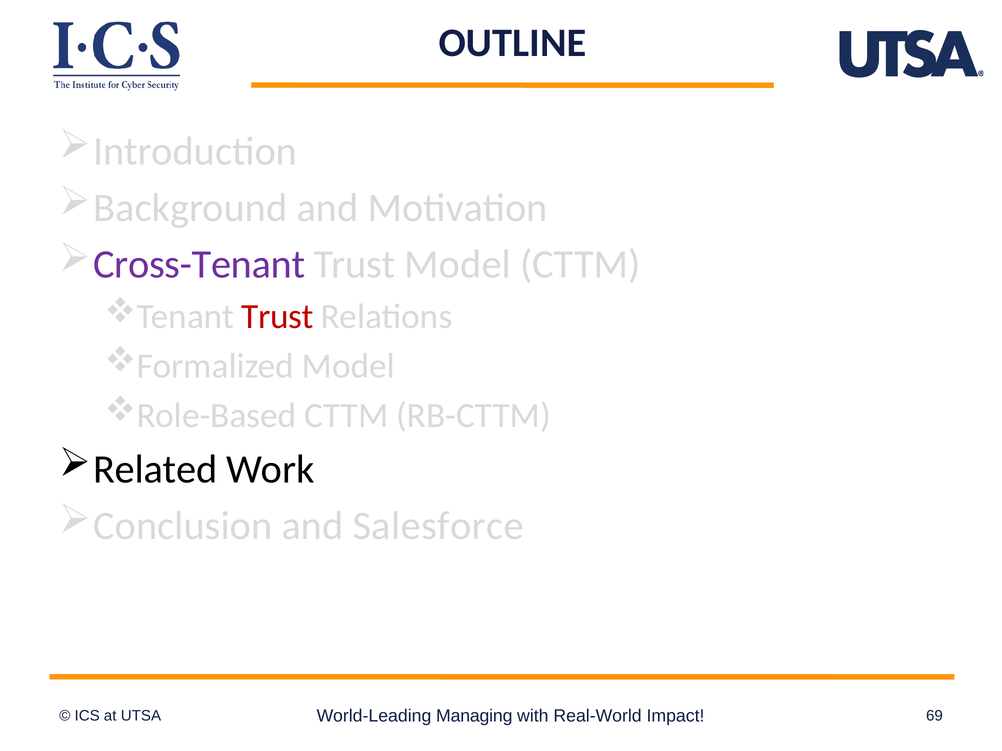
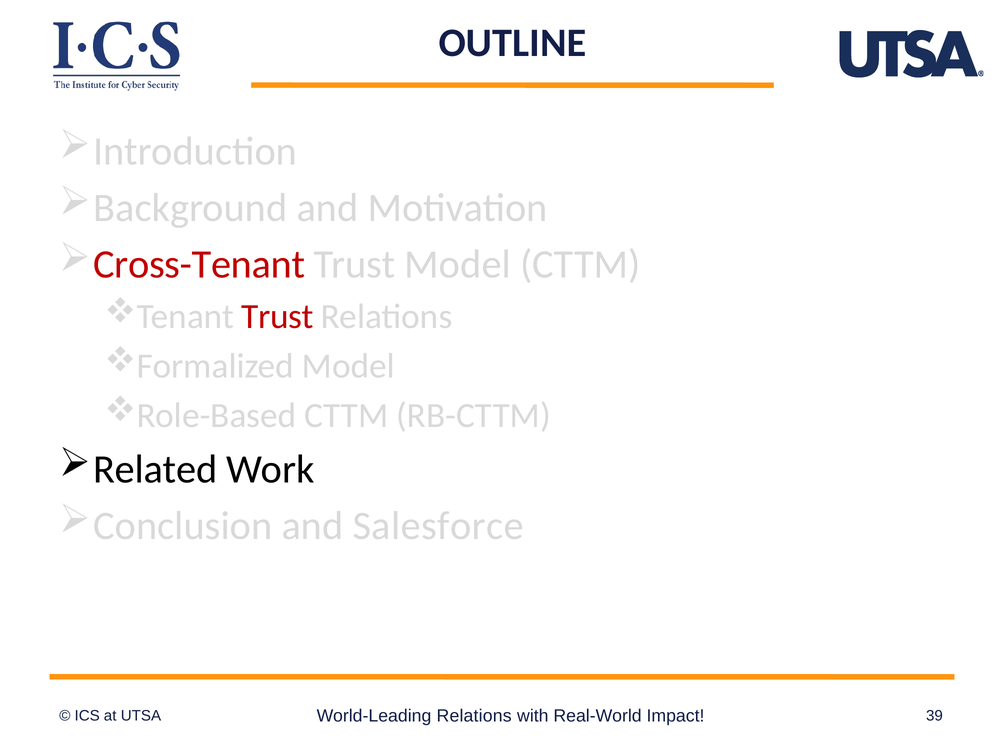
Cross-Tenant colour: purple -> red
World-Leading Managing: Managing -> Relations
69: 69 -> 39
